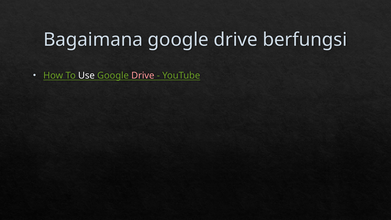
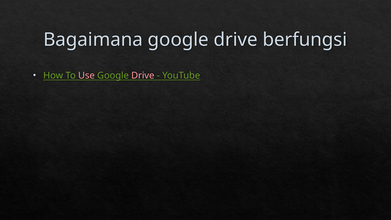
Use colour: white -> pink
